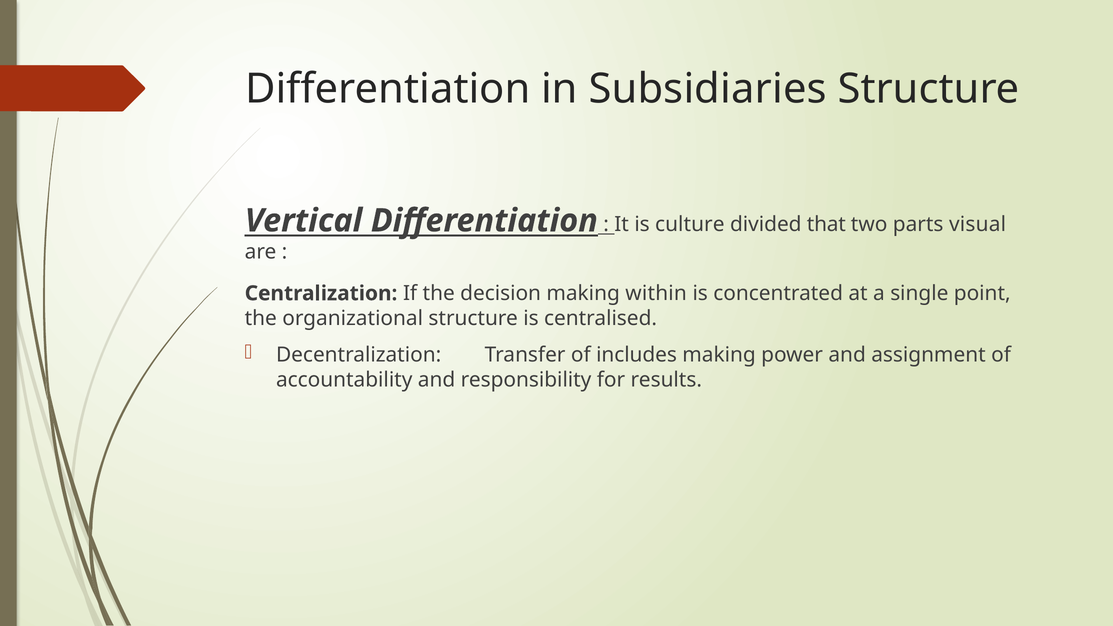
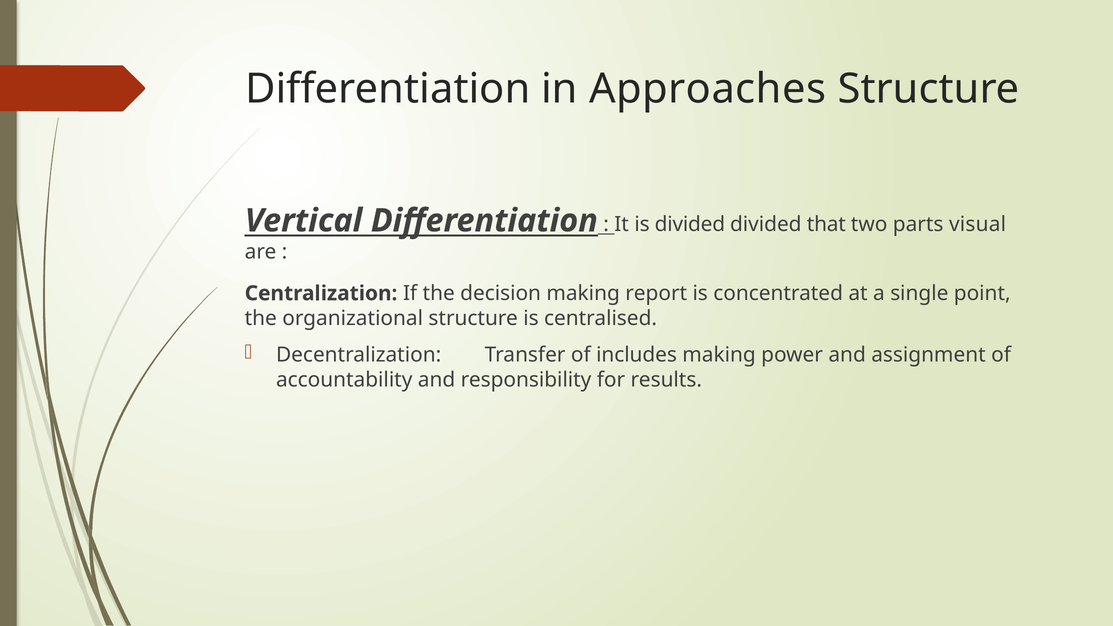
Subsidiaries: Subsidiaries -> Approaches
is culture: culture -> divided
within: within -> report
